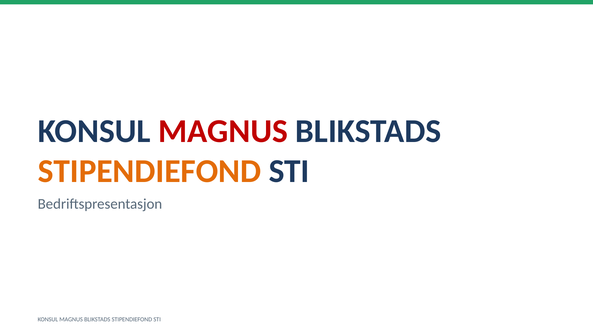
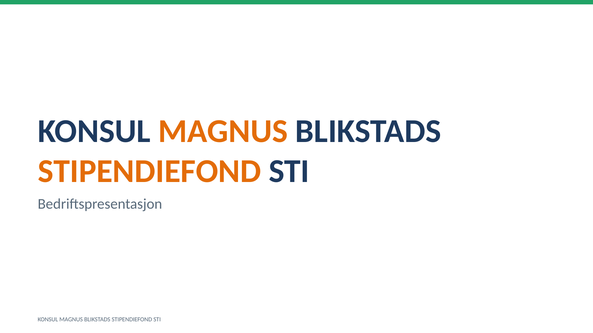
MAGNUS at (223, 132) colour: red -> orange
